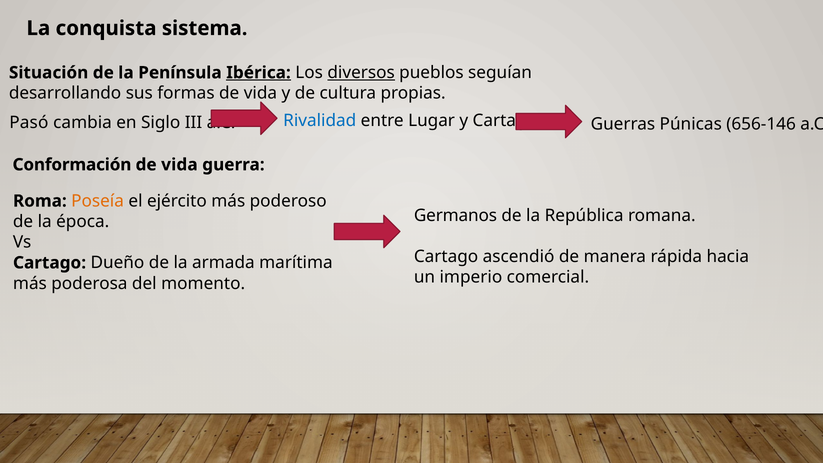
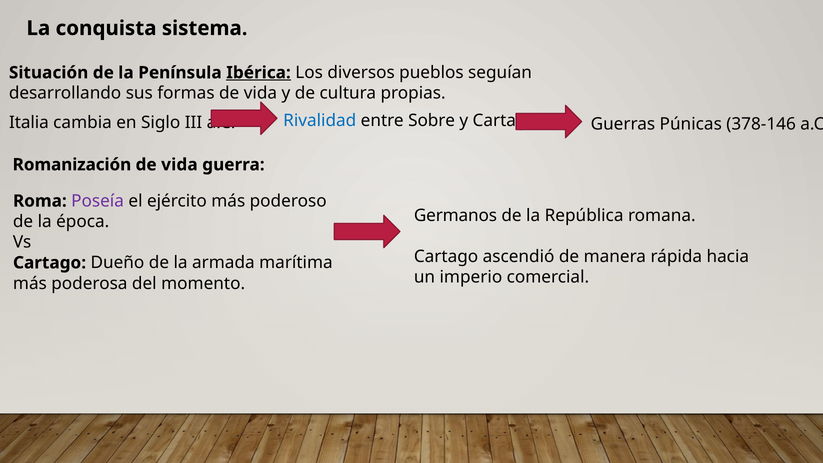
diversos underline: present -> none
Pasó: Pasó -> Italia
Lugar: Lugar -> Sobre
656-146: 656-146 -> 378-146
Conformación: Conformación -> Romanización
Poseía colour: orange -> purple
